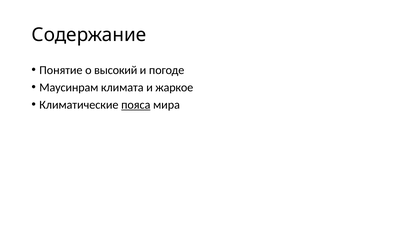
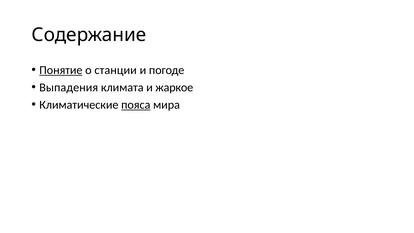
Понятие underline: none -> present
высокий: высокий -> станции
Маусинрам: Маусинрам -> Выпадения
